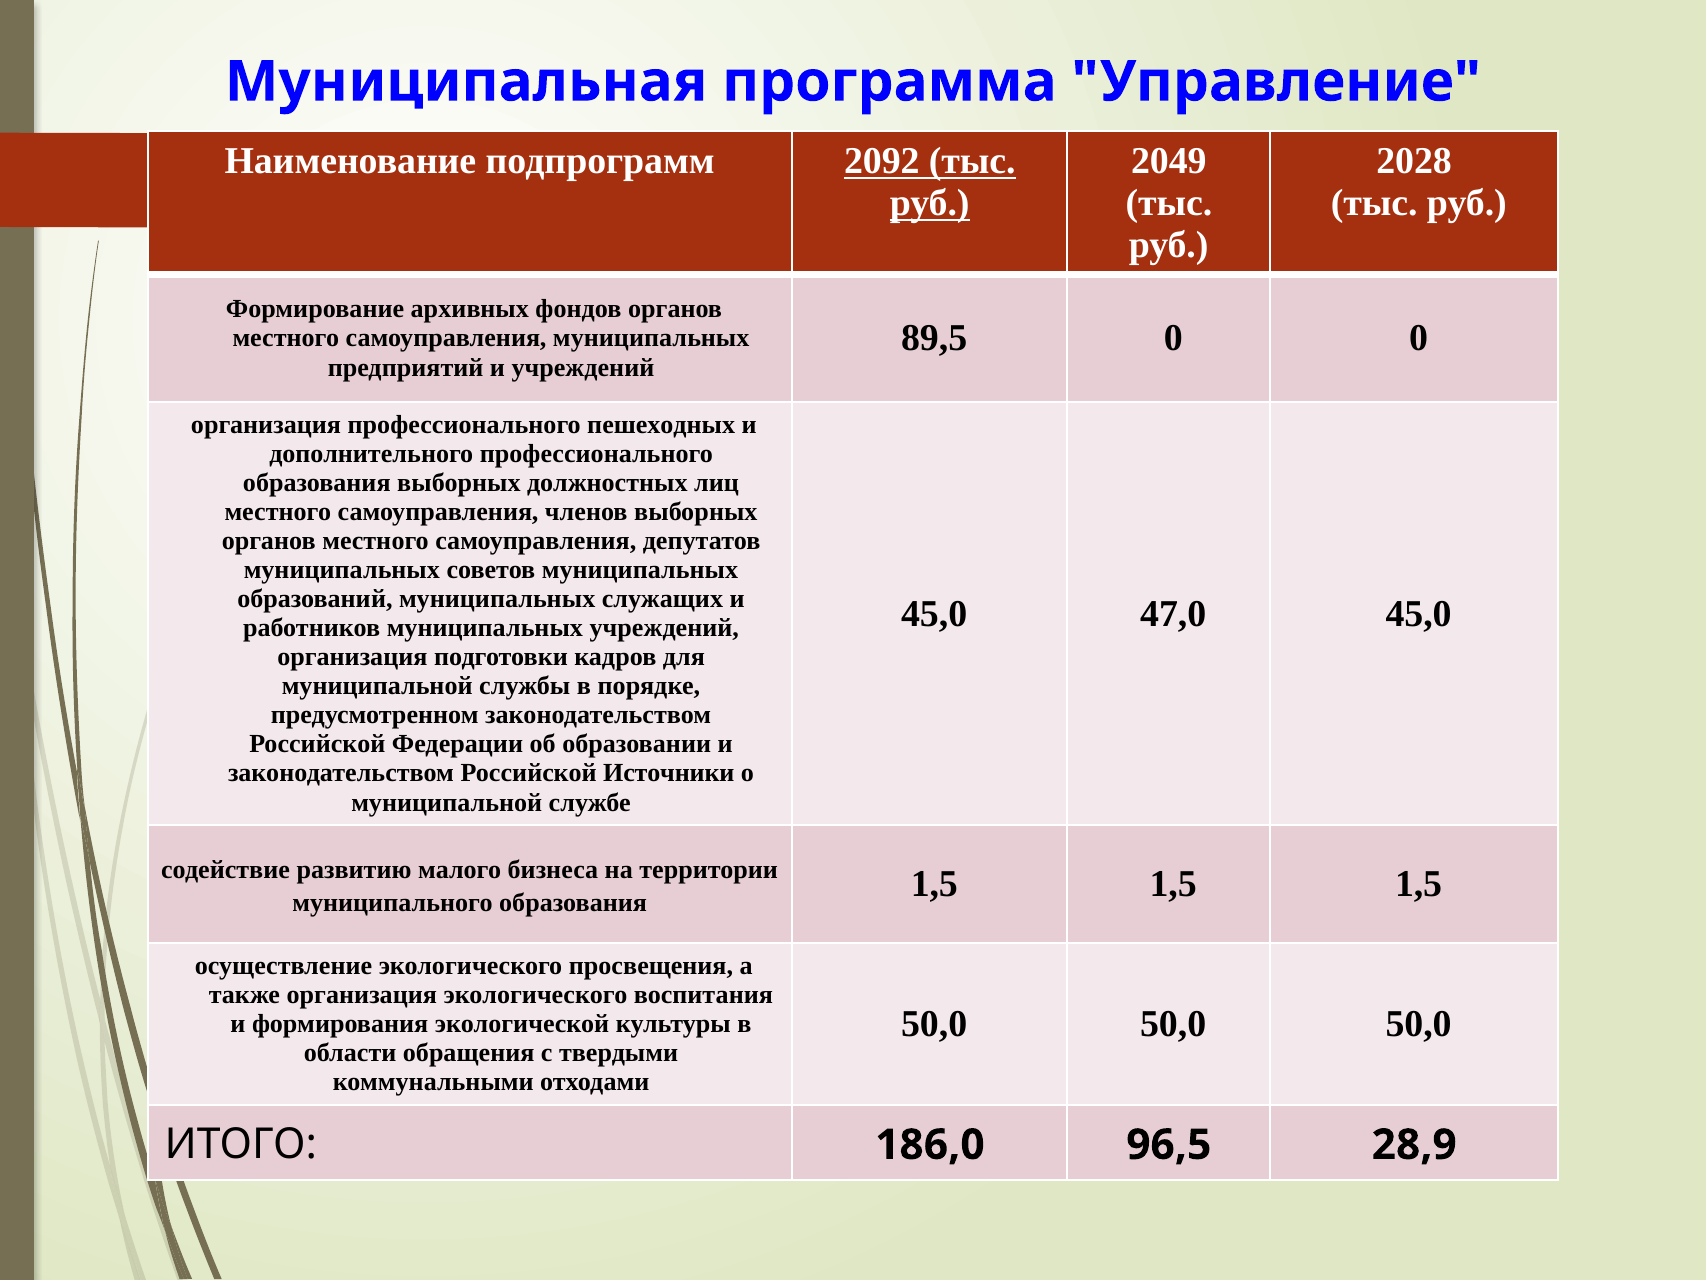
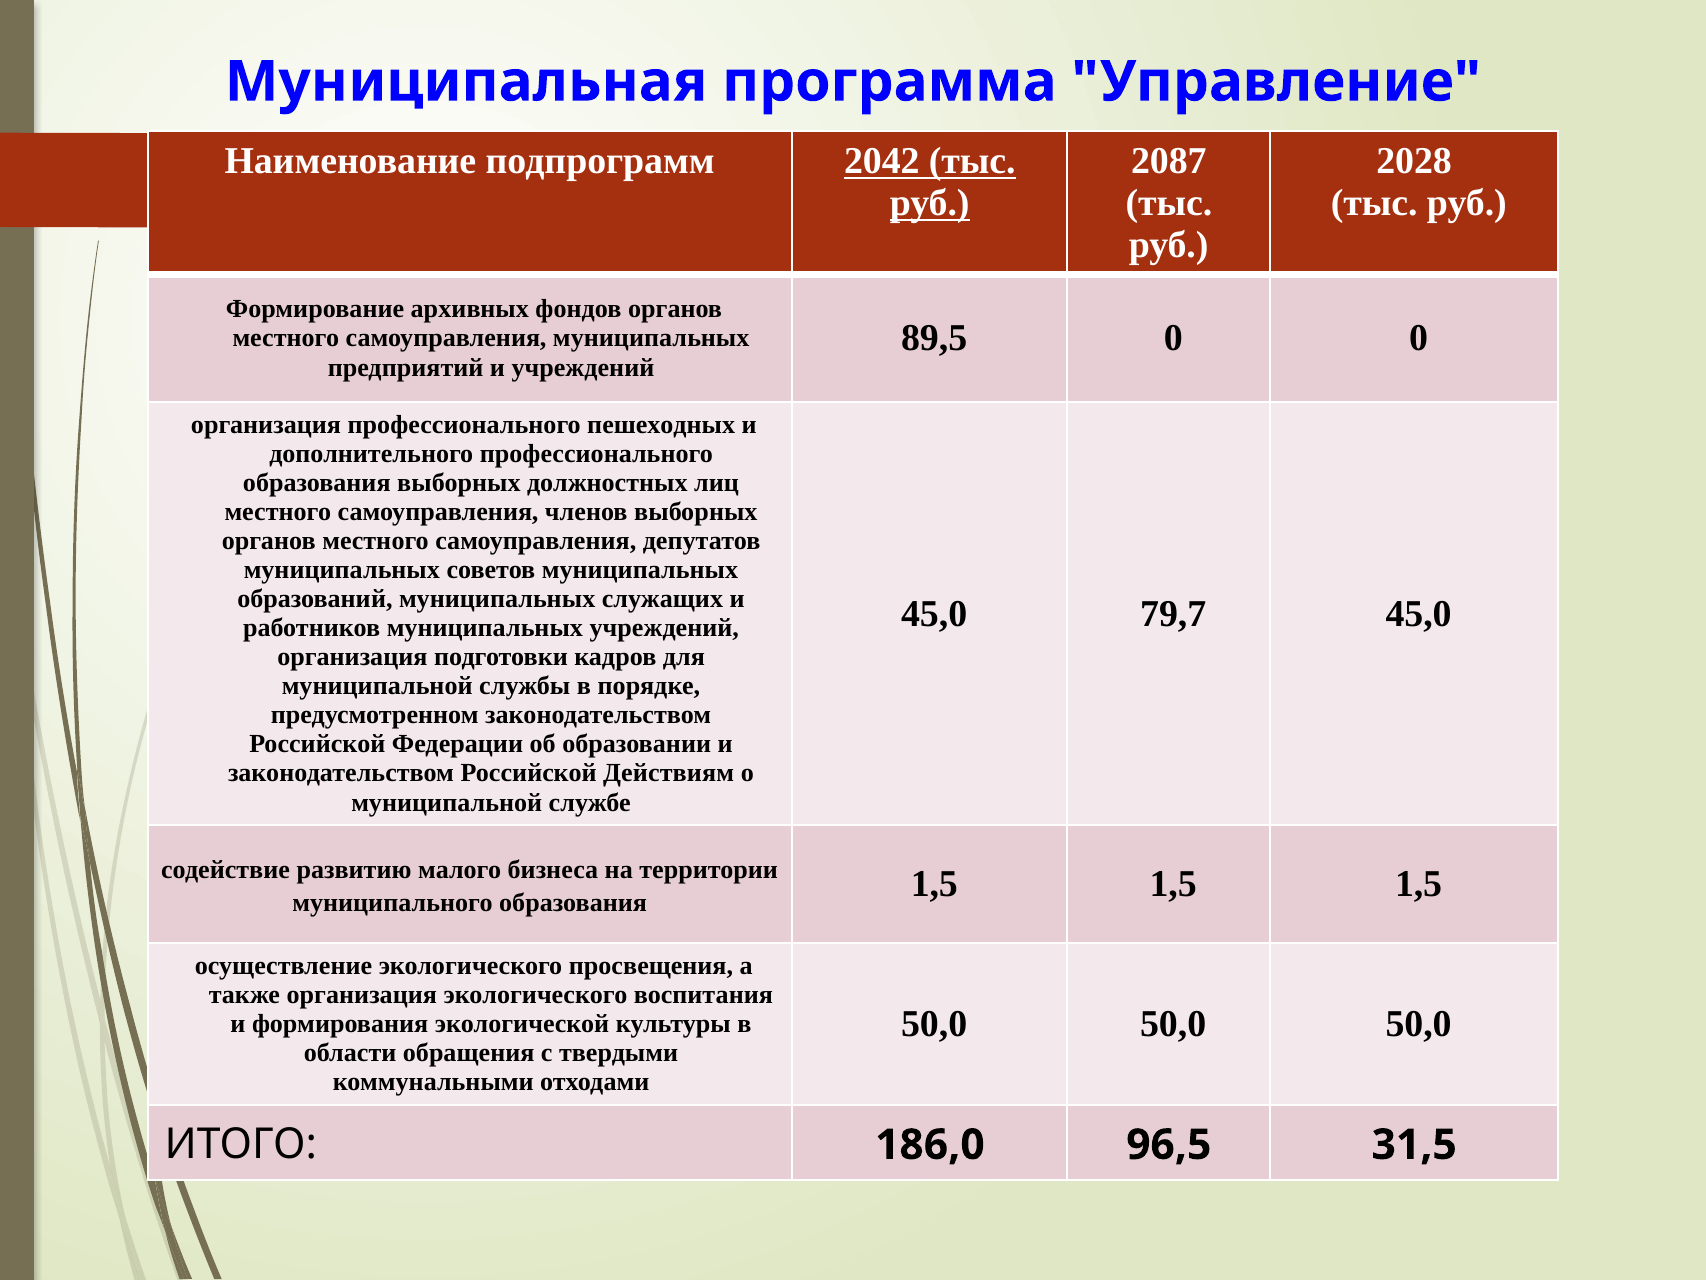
2092: 2092 -> 2042
2049: 2049 -> 2087
47,0: 47,0 -> 79,7
Источники: Источники -> Действиям
28,9: 28,9 -> 31,5
